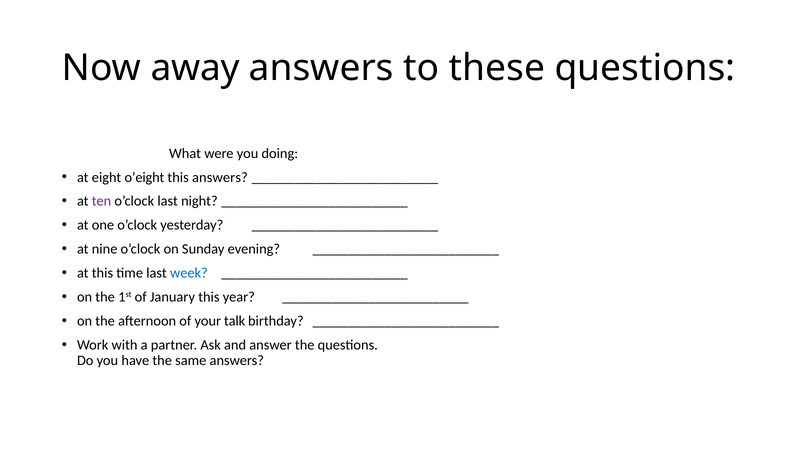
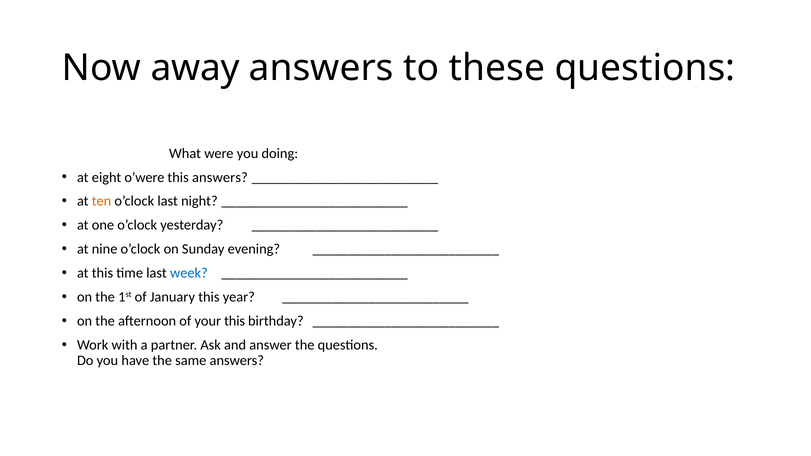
o’eight: o’eight -> o’were
ten colour: purple -> orange
your talk: talk -> this
